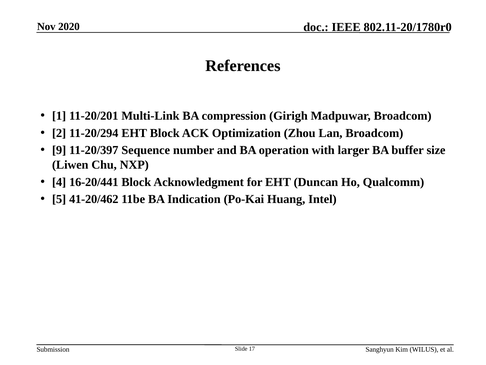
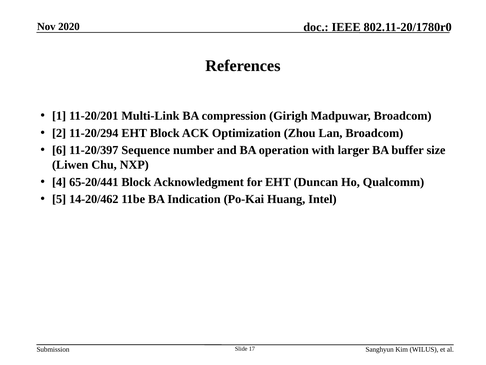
9: 9 -> 6
16-20/441: 16-20/441 -> 65-20/441
41-20/462: 41-20/462 -> 14-20/462
